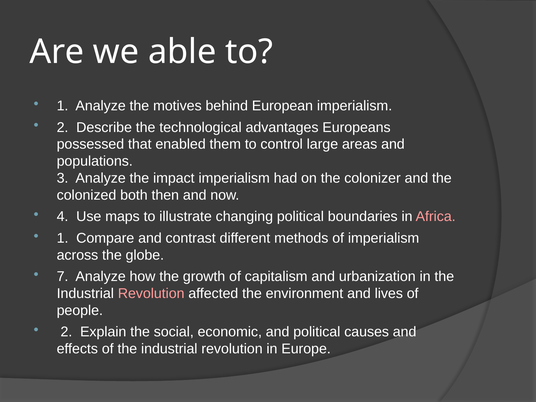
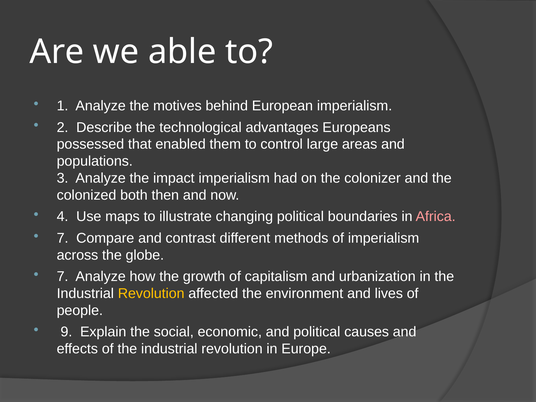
1 at (63, 238): 1 -> 7
Revolution at (151, 293) colour: pink -> yellow
2 at (66, 332): 2 -> 9
